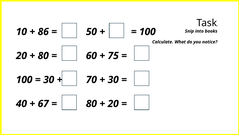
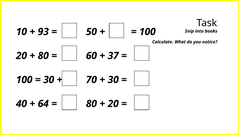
86: 86 -> 93
75: 75 -> 37
67: 67 -> 64
